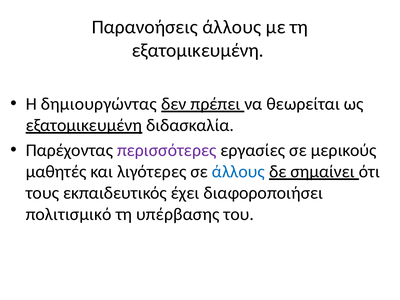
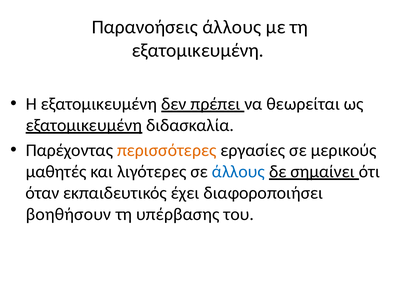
Η δημιουργώντας: δημιουργώντας -> εξατομικευμένη
περισσότερες colour: purple -> orange
τους: τους -> όταν
πολιτισμικό: πολιτισμικό -> βοηθήσουν
